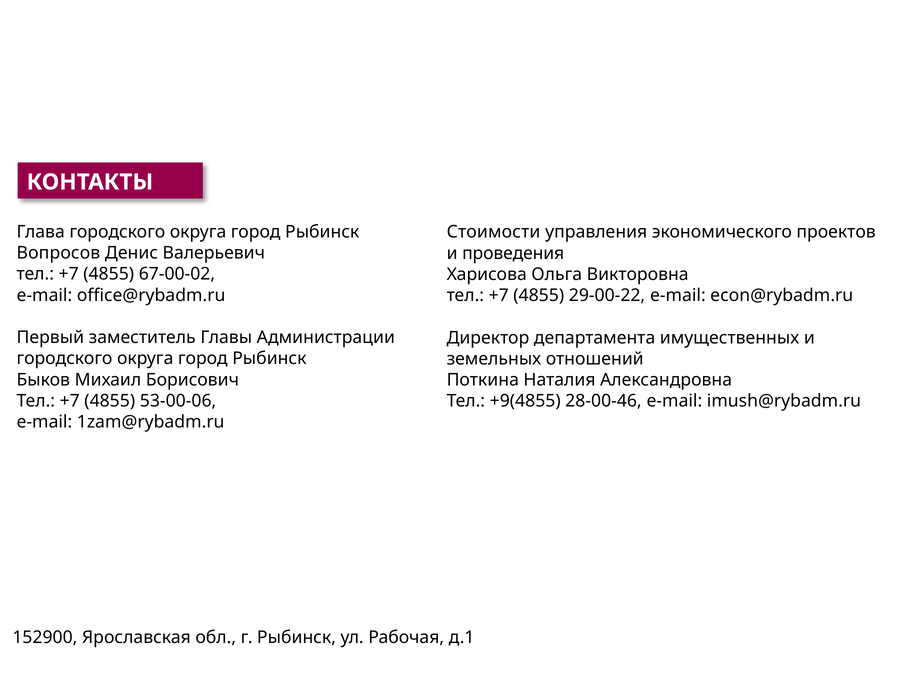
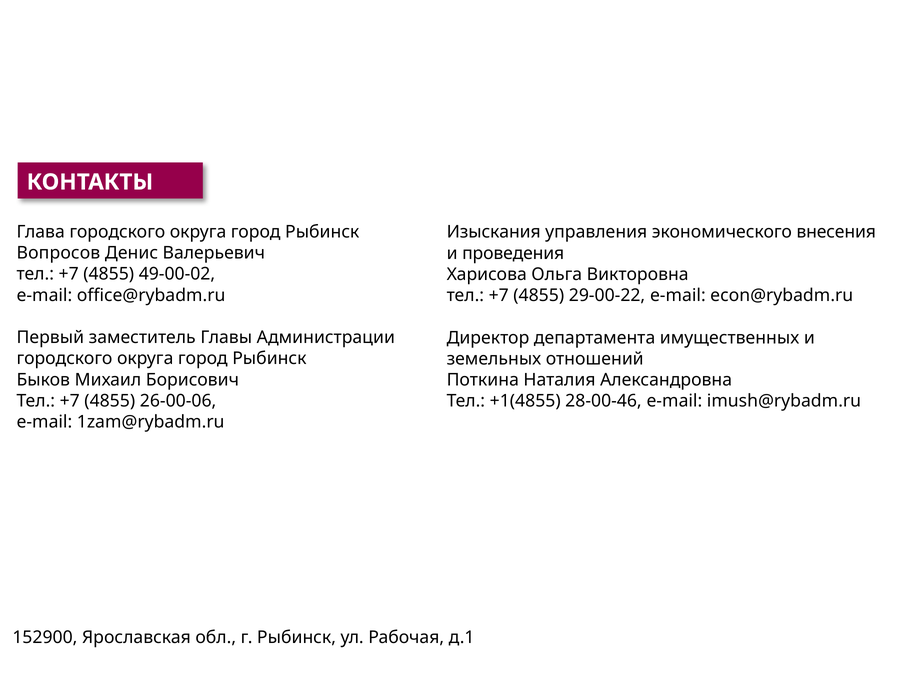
Стоимости: Стоимости -> Изыскания
проектов: проектов -> внесения
67-00-02: 67-00-02 -> 49-00-02
53-00-06: 53-00-06 -> 26-00-06
+9(4855: +9(4855 -> +1(4855
